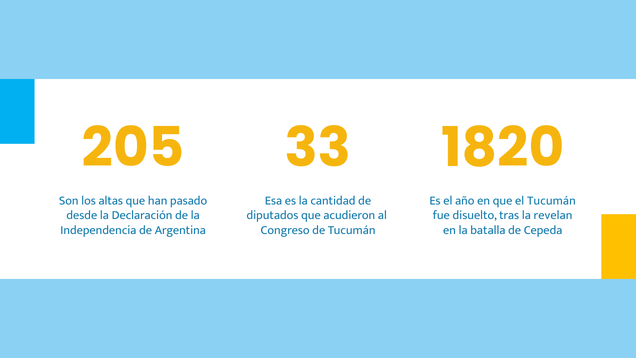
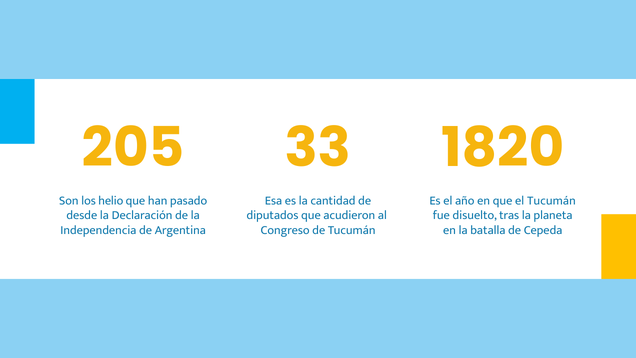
altas: altas -> helio
revelan: revelan -> planeta
